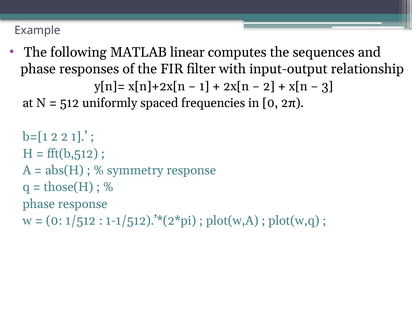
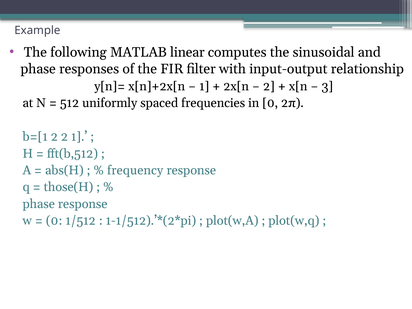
sequences: sequences -> sinusoidal
symmetry: symmetry -> frequency
